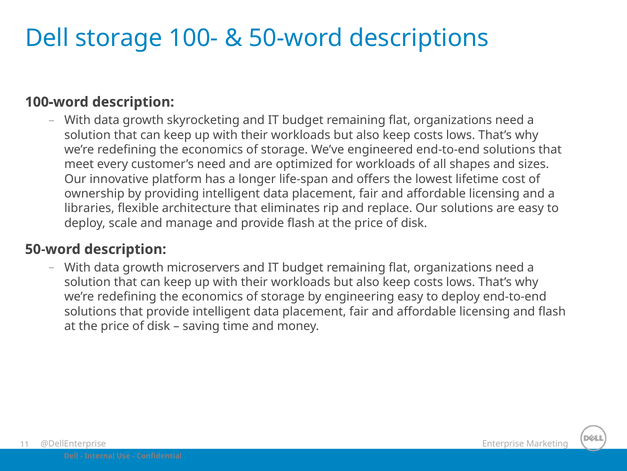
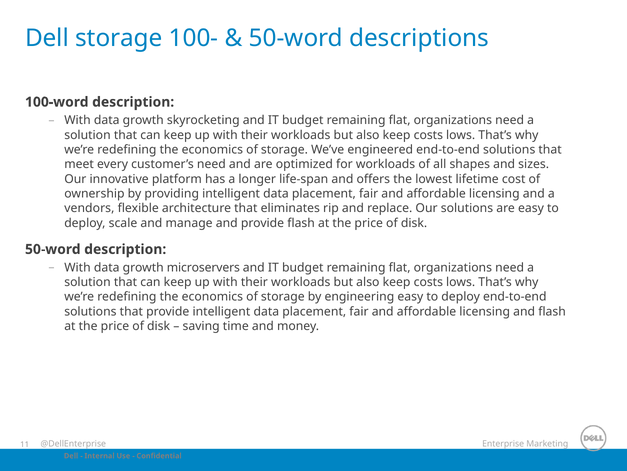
libraries: libraries -> vendors
